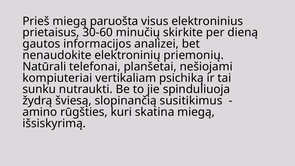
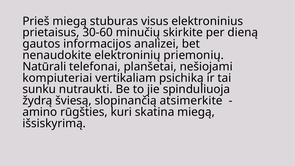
paruošta: paruošta -> stuburas
susitikimus: susitikimus -> atsimerkite
